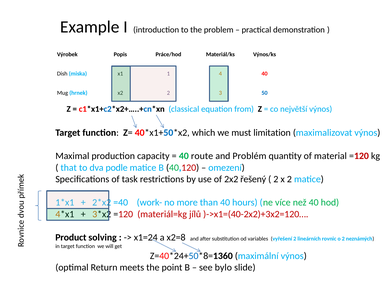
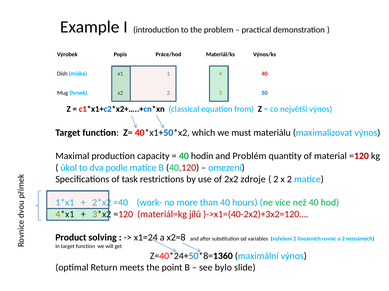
limitation: limitation -> materiálu
route: route -> hodin
that: that -> úkol
řešený: řešený -> zdroje
